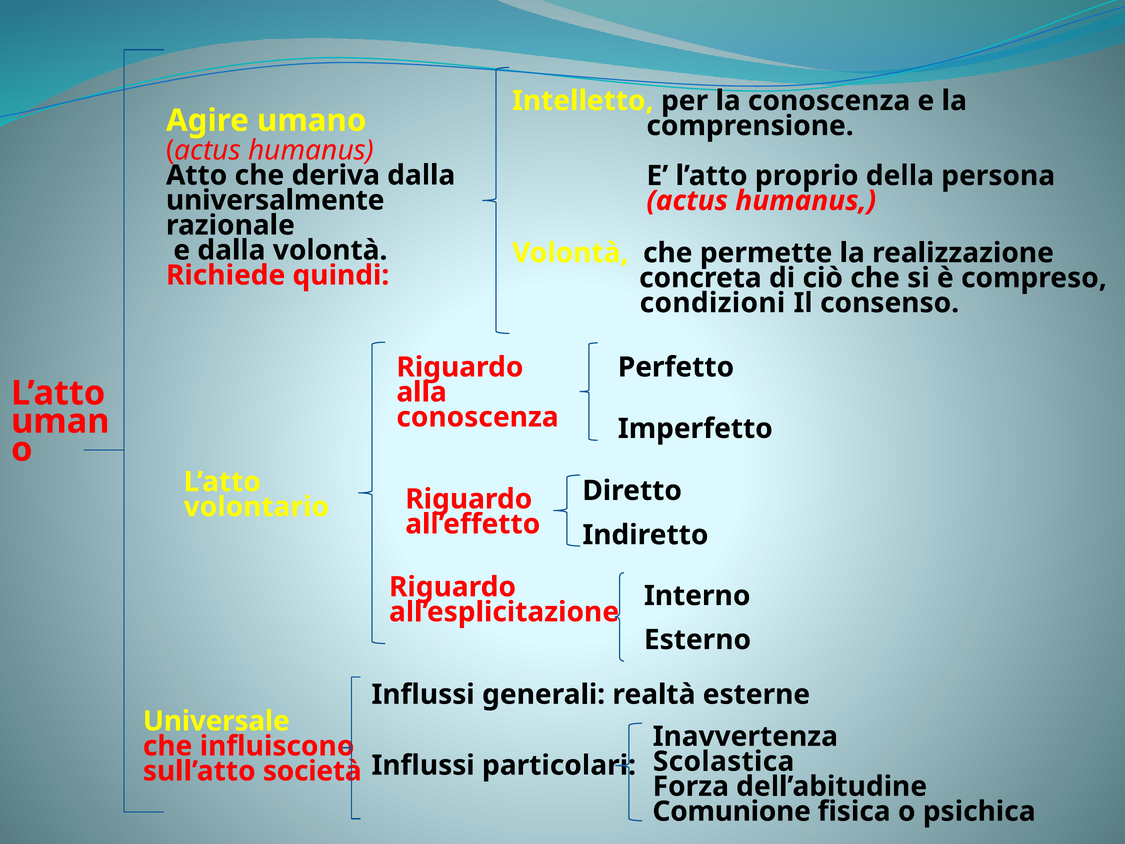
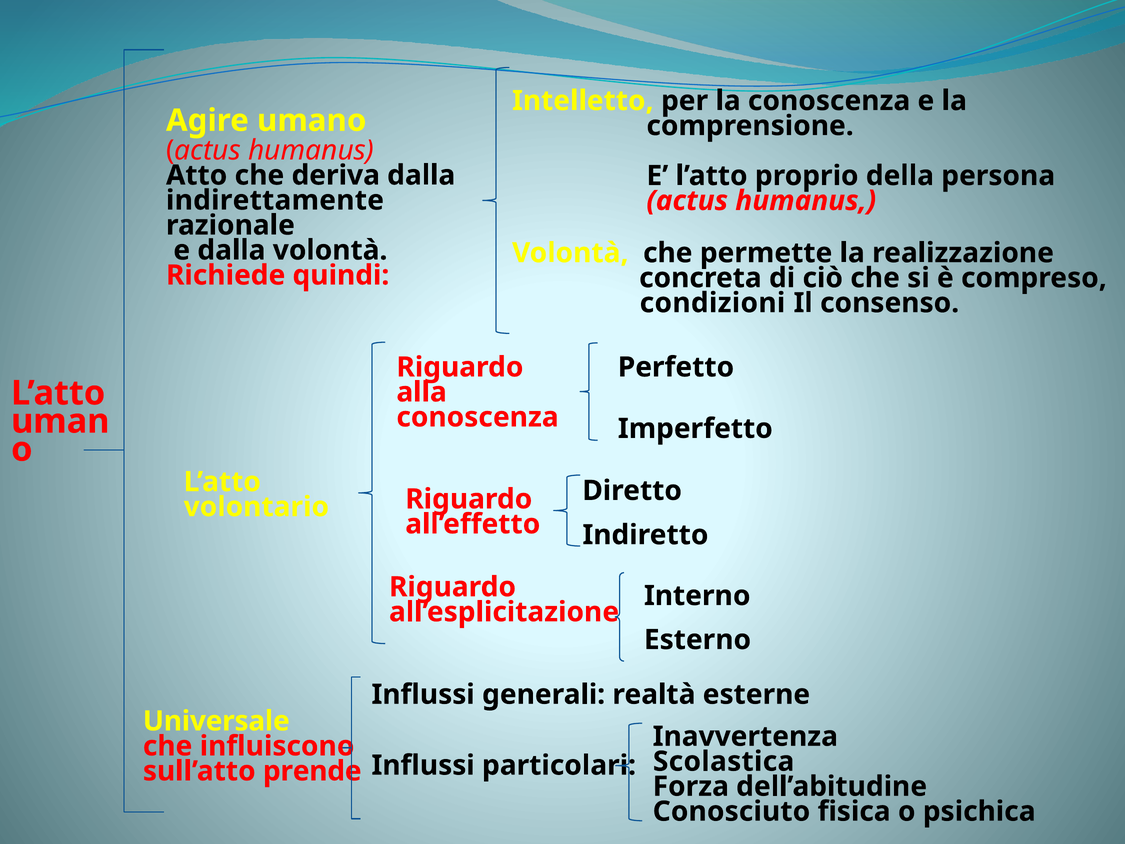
universalmente: universalmente -> indirettamente
società: società -> prende
Comunione: Comunione -> Conosciuto
